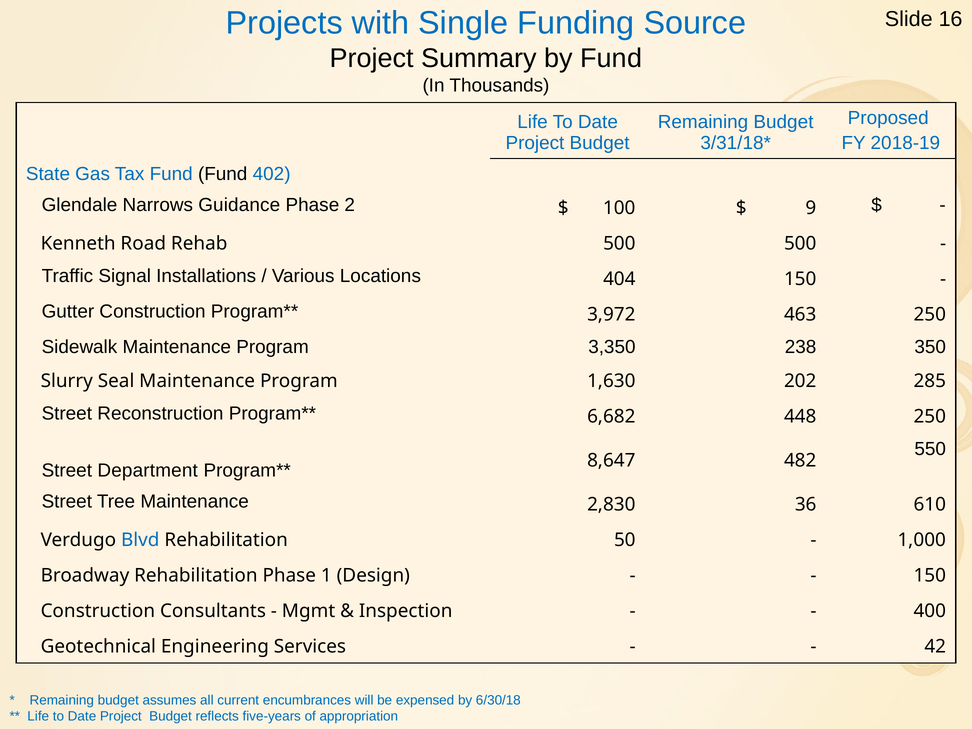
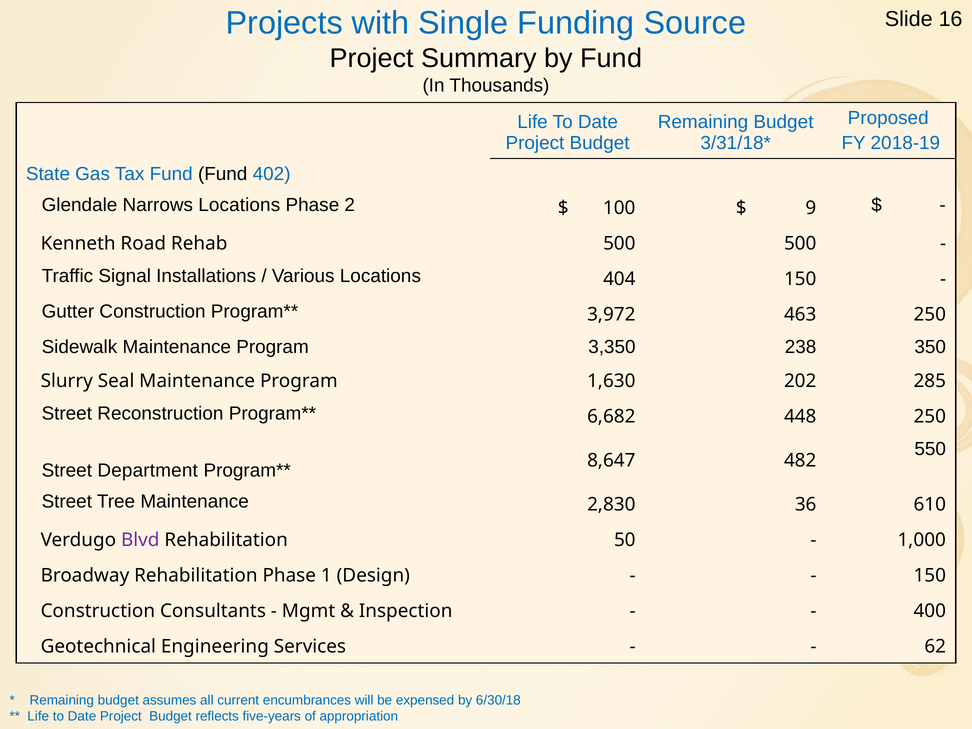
Narrows Guidance: Guidance -> Locations
Blvd colour: blue -> purple
42: 42 -> 62
